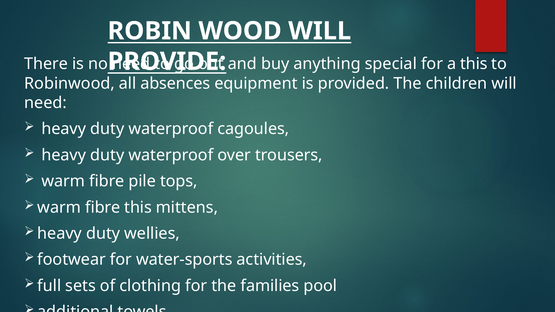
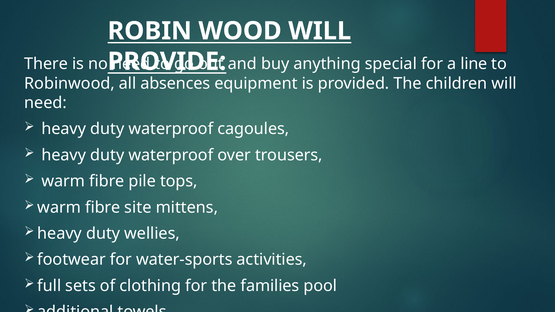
a this: this -> line
fibre this: this -> site
